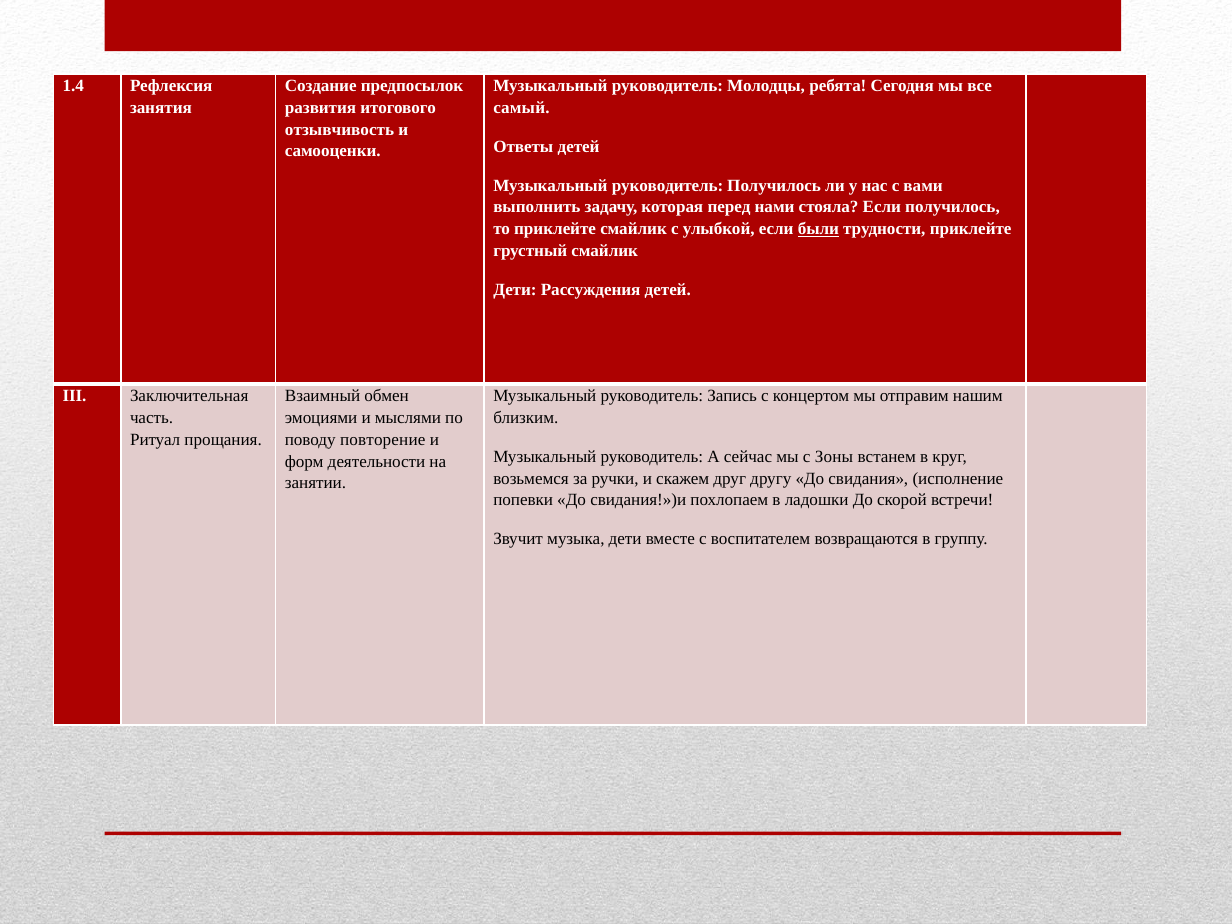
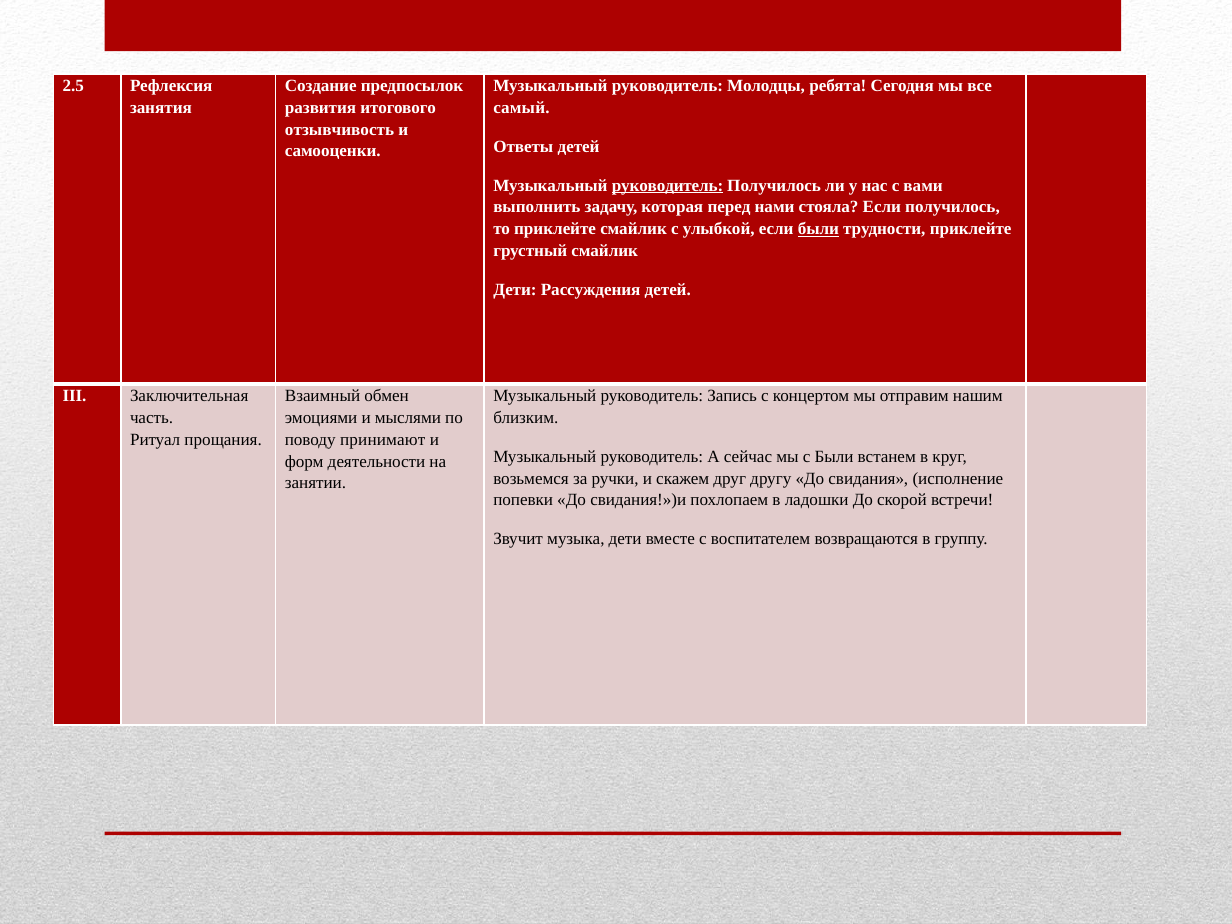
1.4: 1.4 -> 2.5
руководитель at (668, 186) underline: none -> present
повторение: повторение -> принимают
с Зоны: Зоны -> Были
